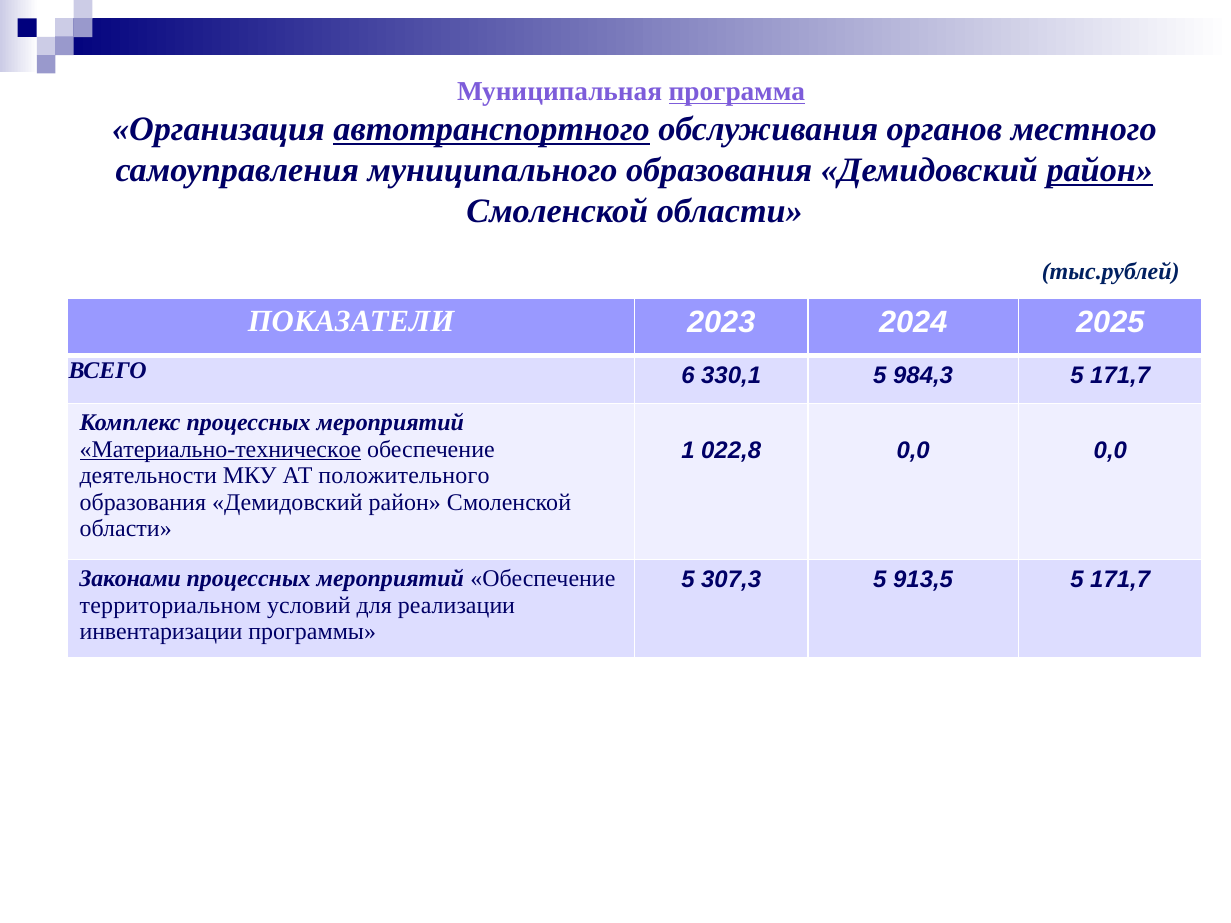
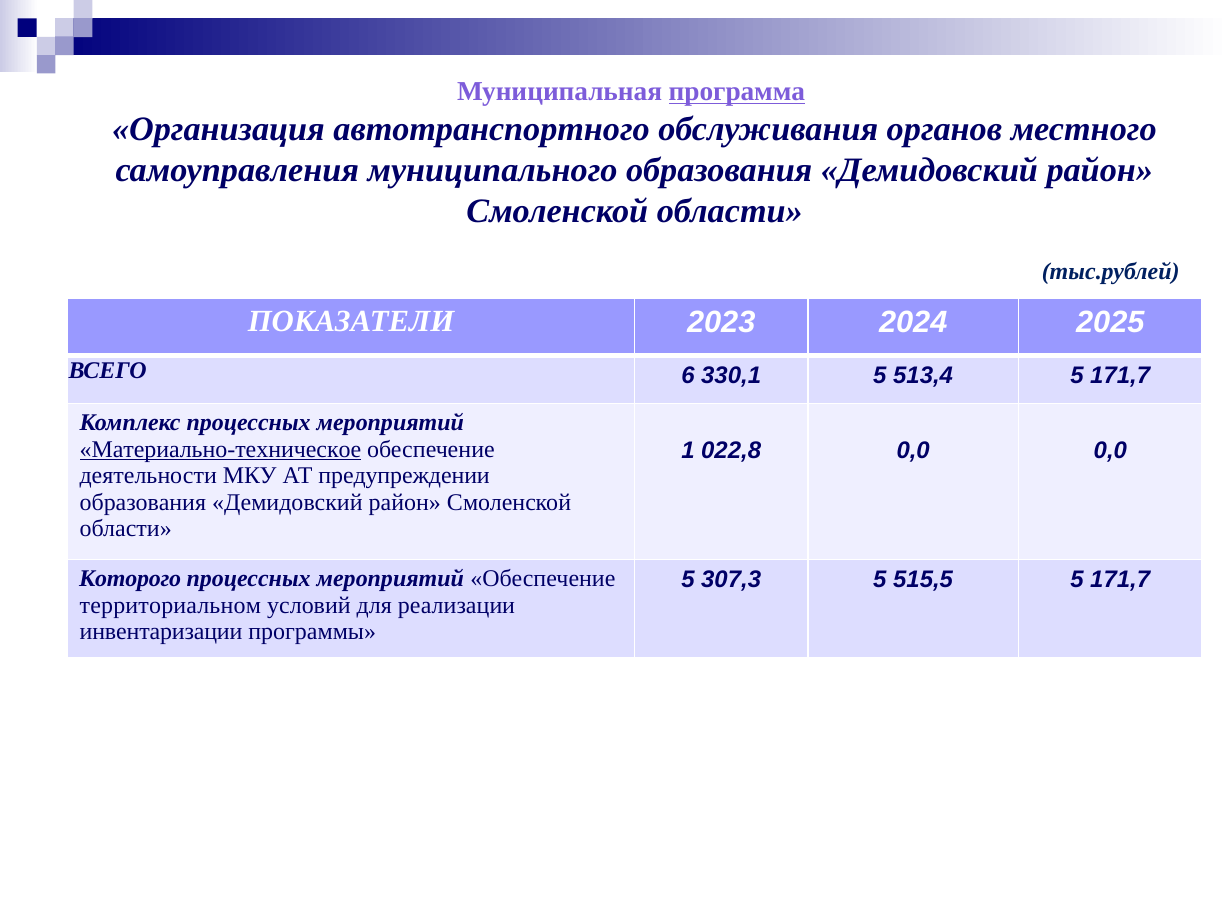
автотранспортного underline: present -> none
район at (1100, 170) underline: present -> none
984,3: 984,3 -> 513,4
положительного: положительного -> предупреждении
Законами: Законами -> Которого
913,5: 913,5 -> 515,5
